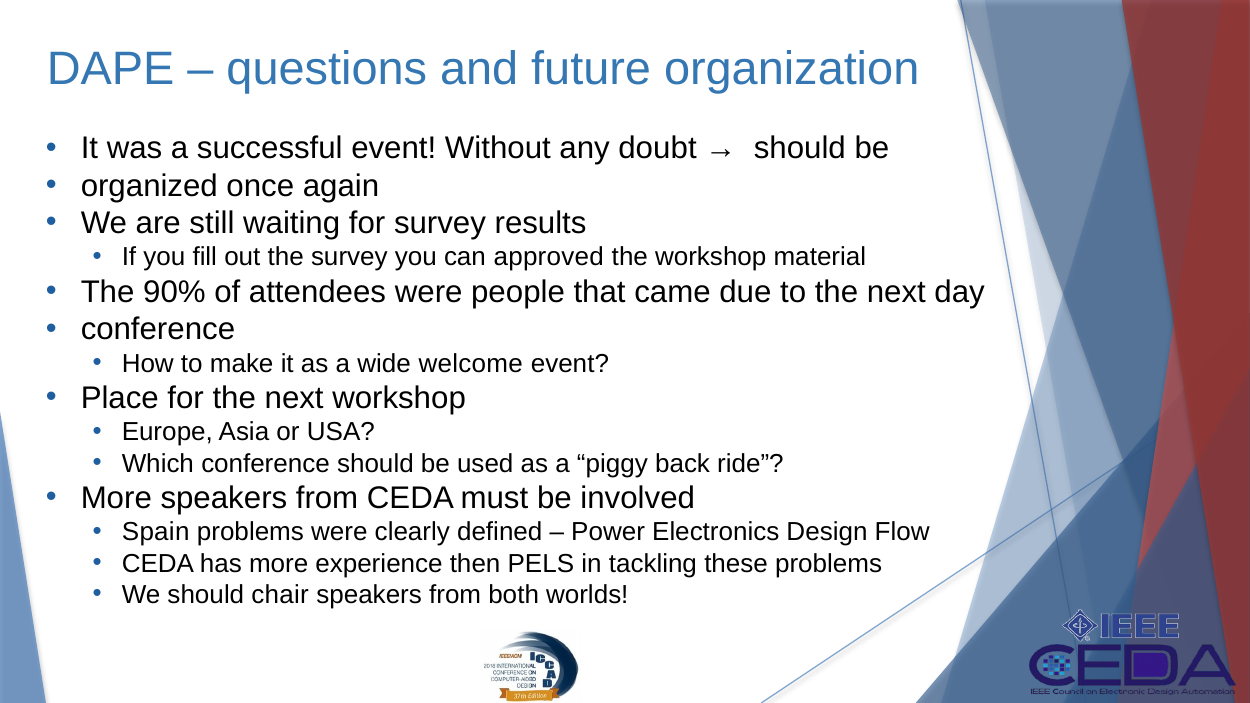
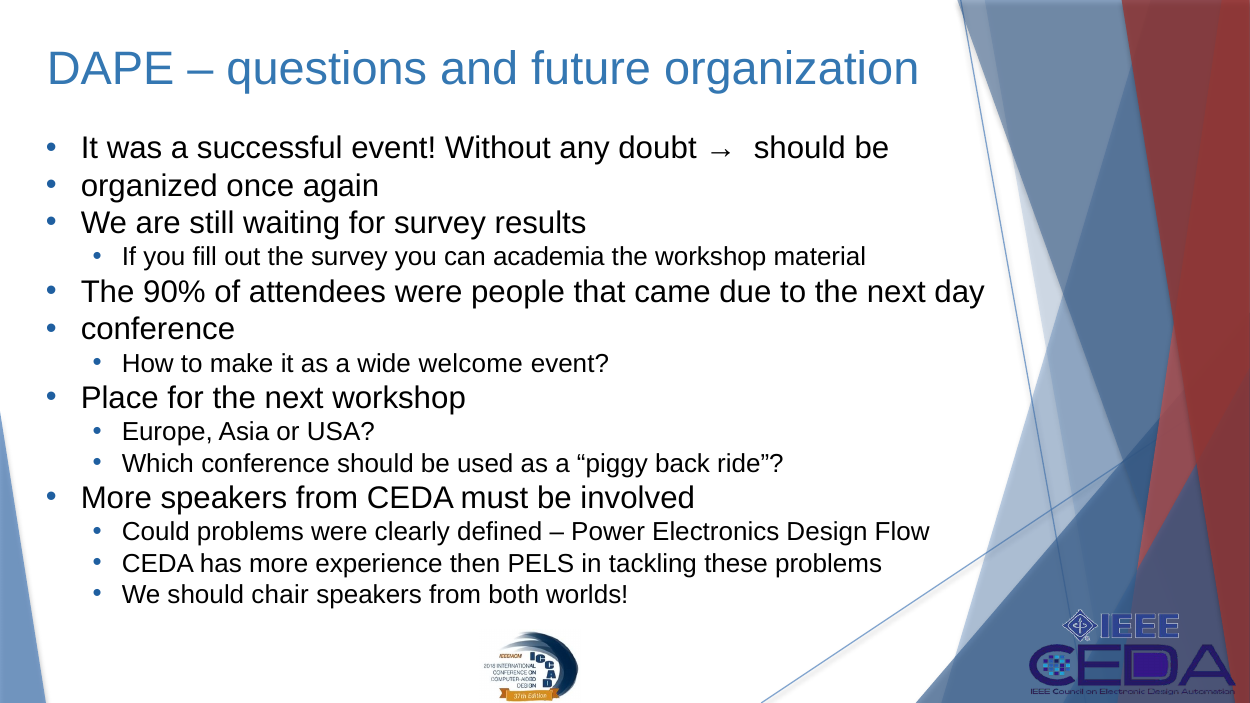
approved: approved -> academia
Spain: Spain -> Could
